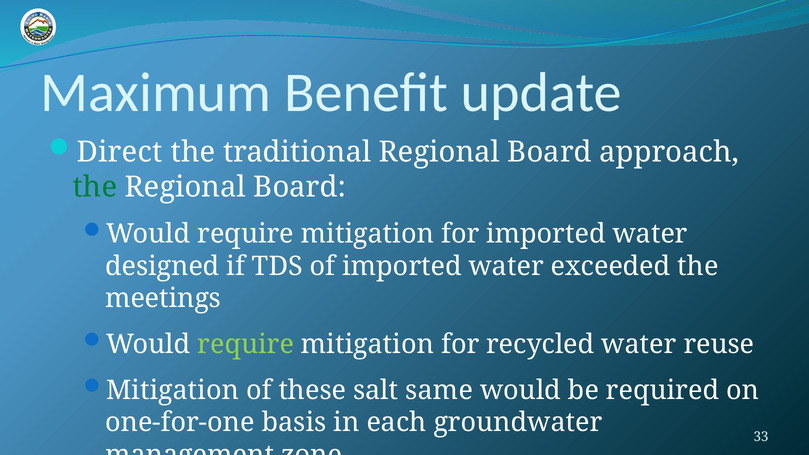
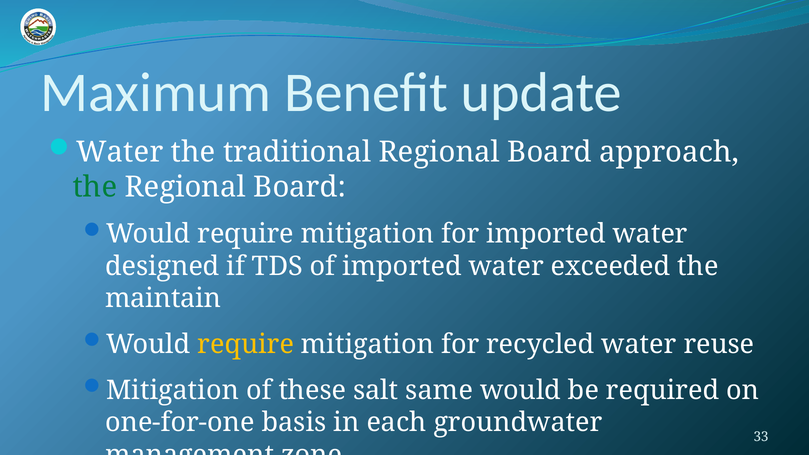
Direct at (120, 152): Direct -> Water
meetings: meetings -> maintain
require at (246, 345) colour: light green -> yellow
